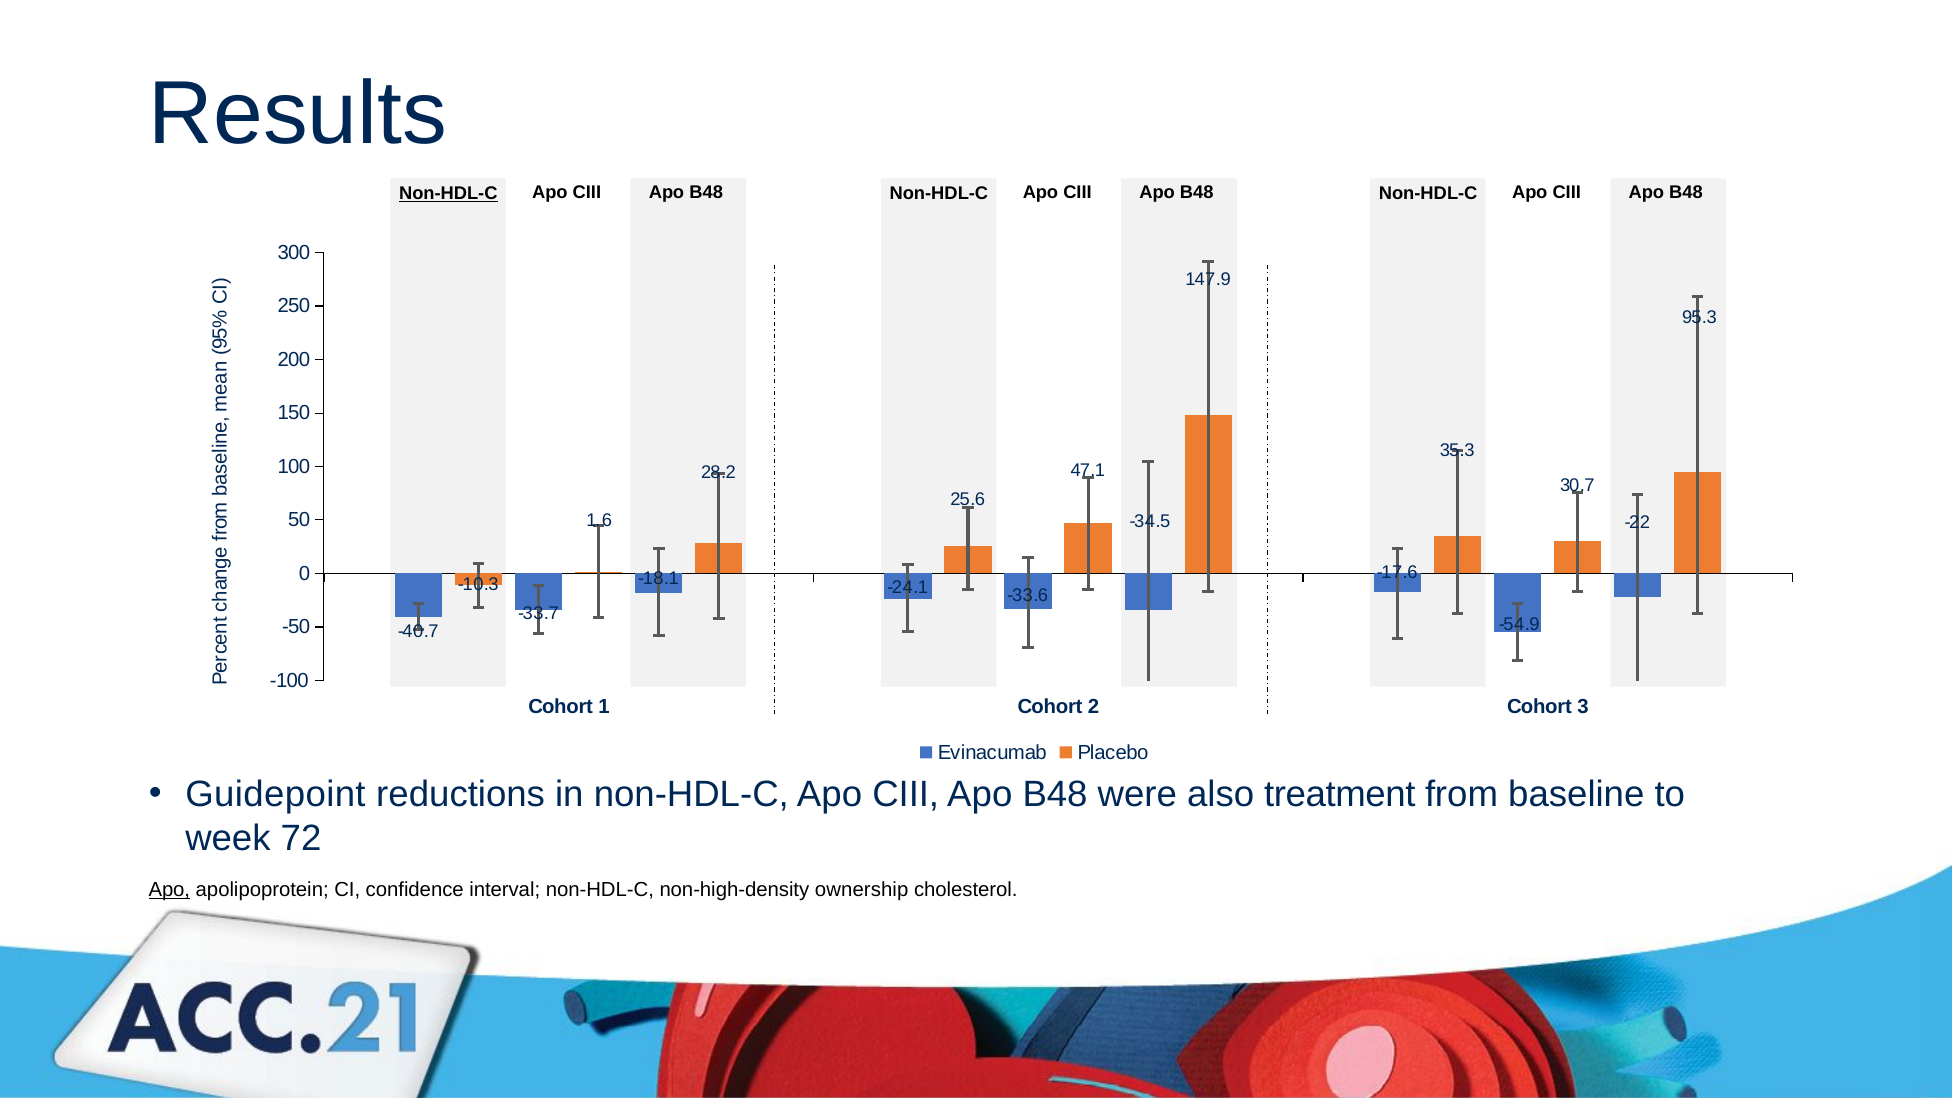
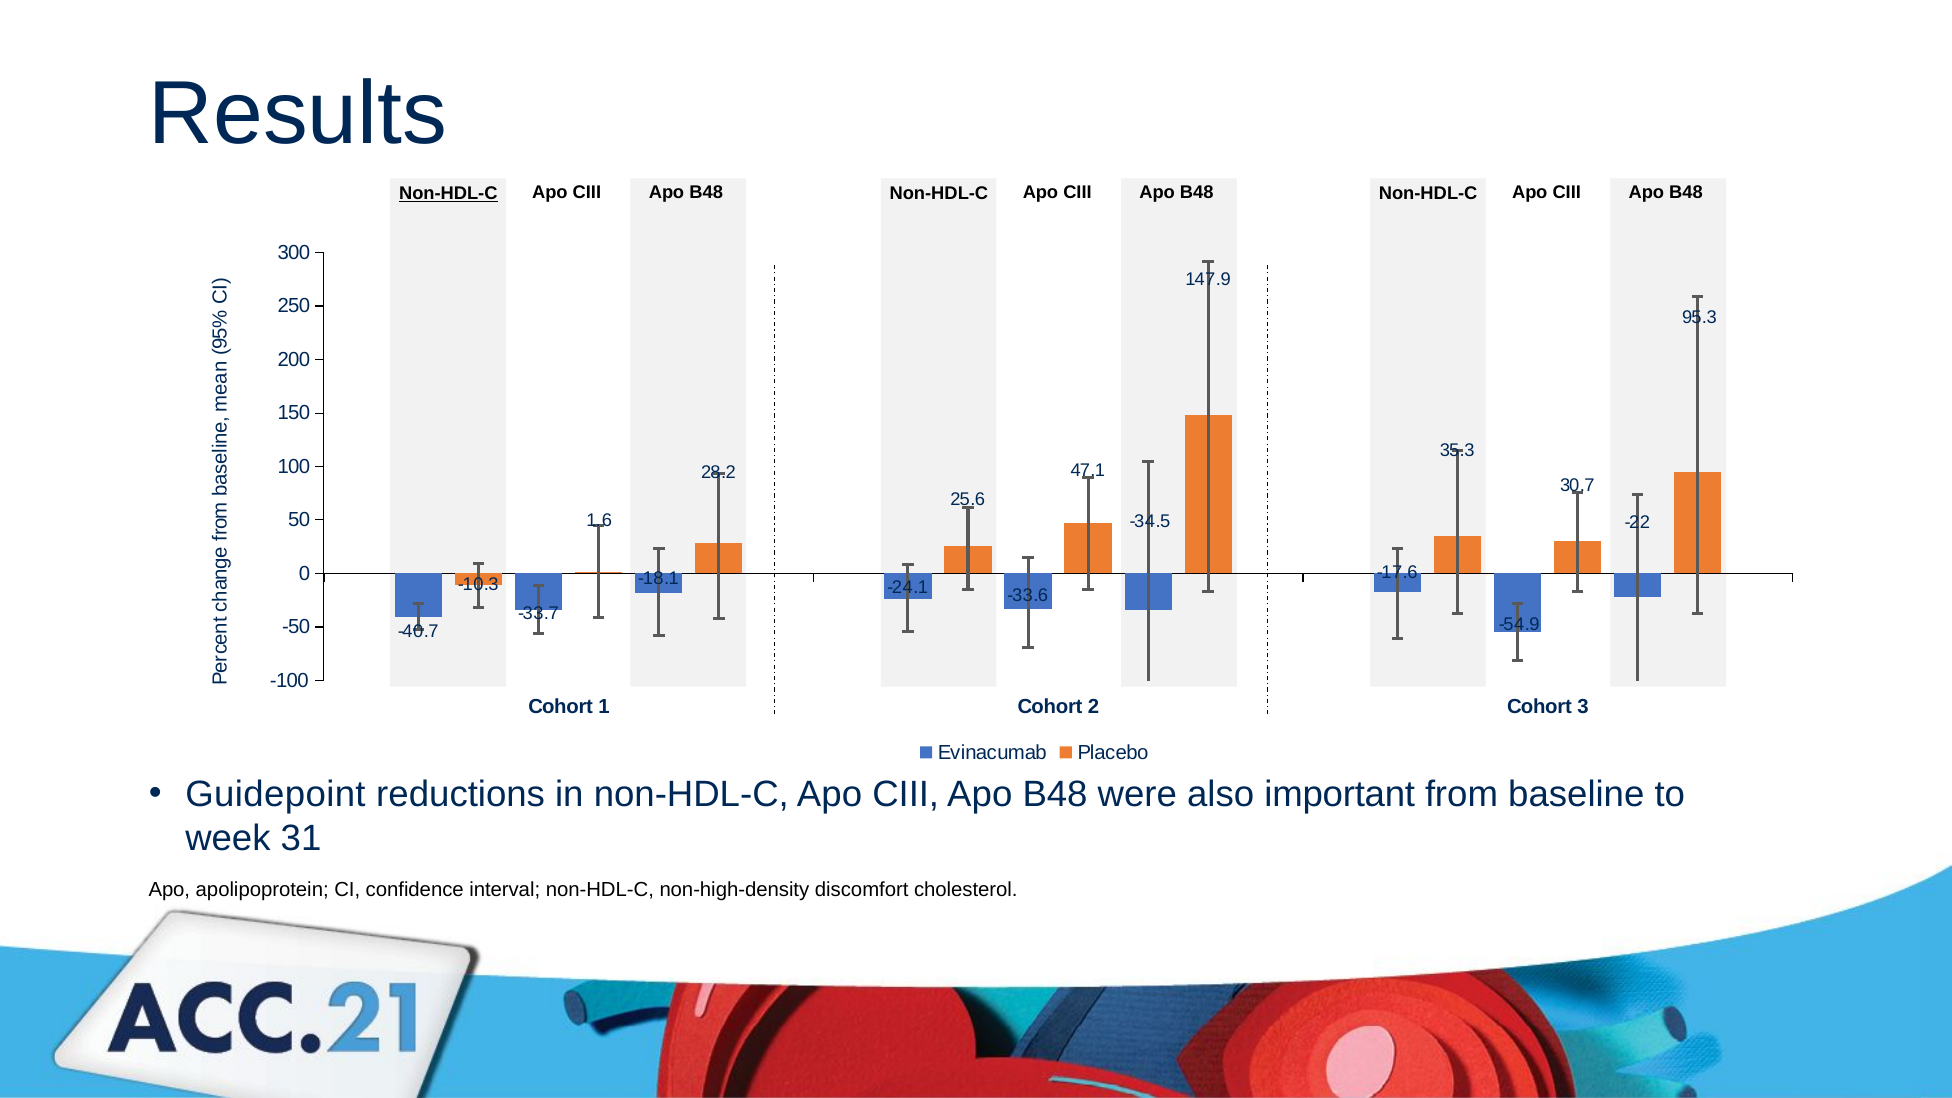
treatment: treatment -> important
72: 72 -> 31
Apo at (169, 890) underline: present -> none
ownership: ownership -> discomfort
